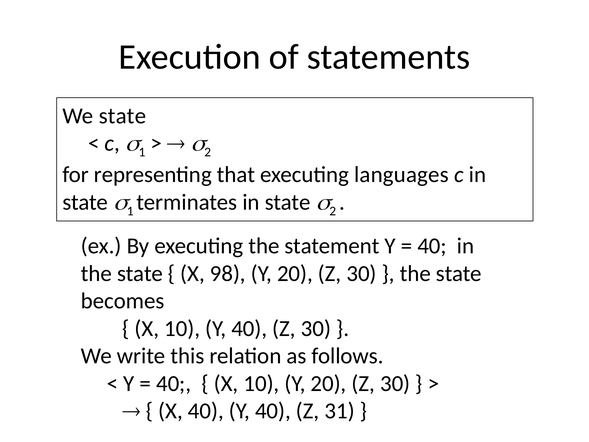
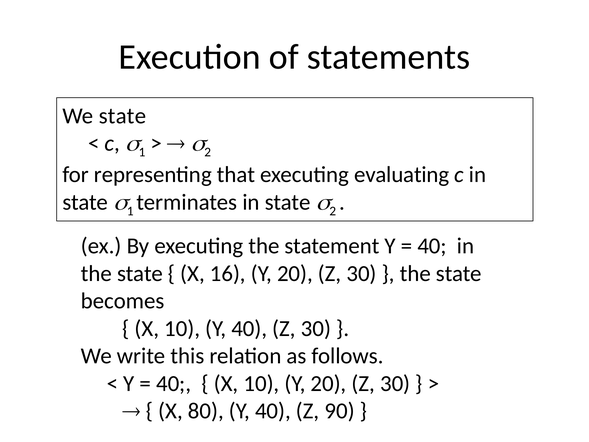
languages: languages -> evaluating
98: 98 -> 16
X 40: 40 -> 80
31: 31 -> 90
